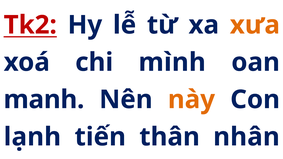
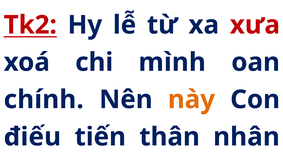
xưa colour: orange -> red
manh: manh -> chính
lạnh: lạnh -> điếu
